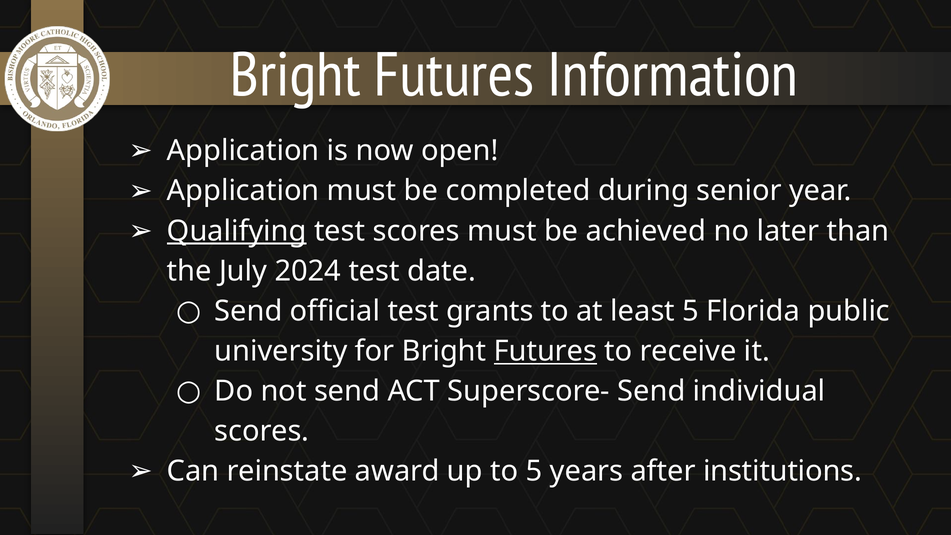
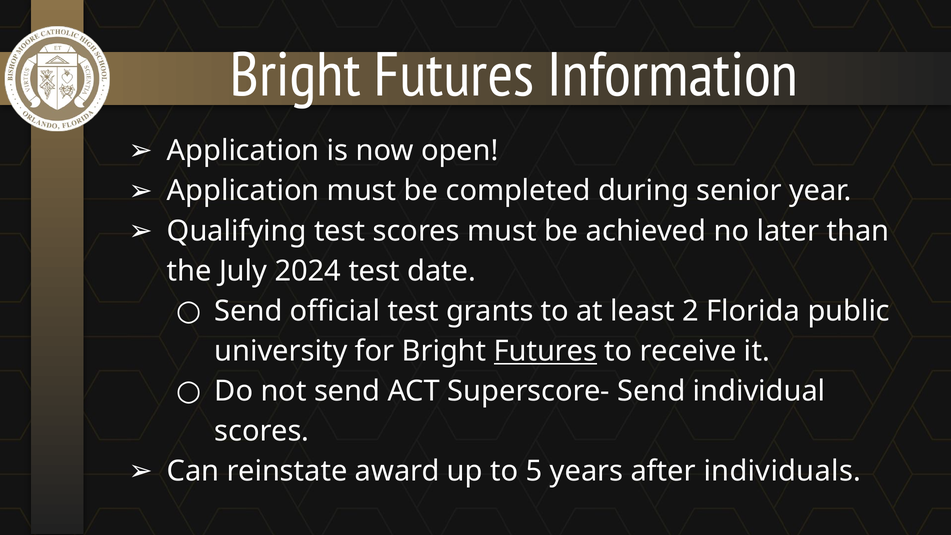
Qualifying underline: present -> none
least 5: 5 -> 2
institutions: institutions -> individuals
